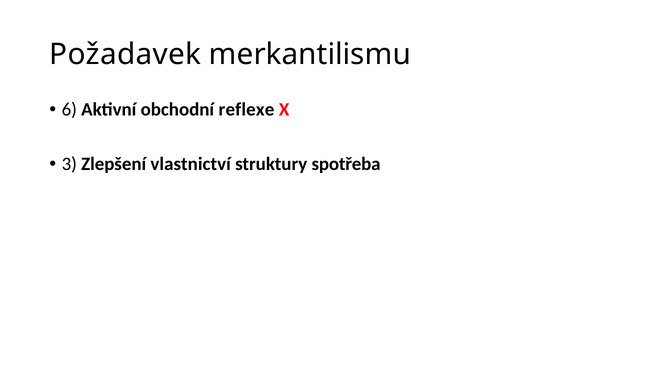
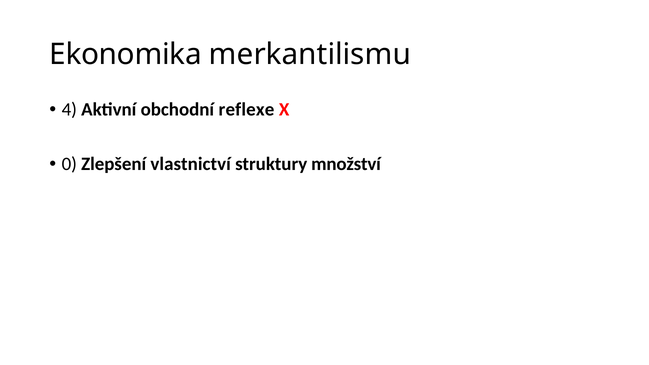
Požadavek: Požadavek -> Ekonomika
6: 6 -> 4
3: 3 -> 0
spotřeba: spotřeba -> množství
